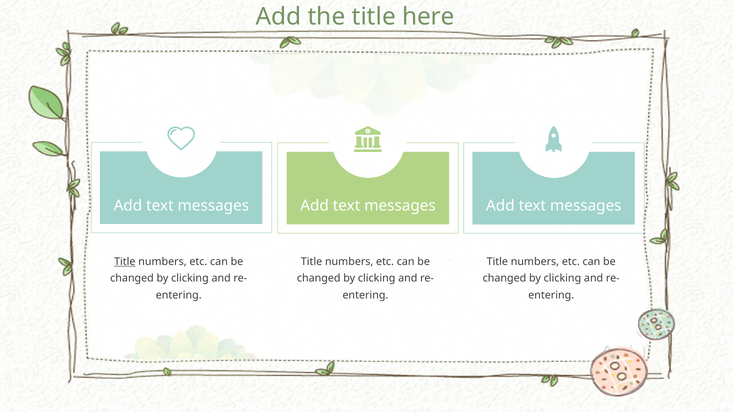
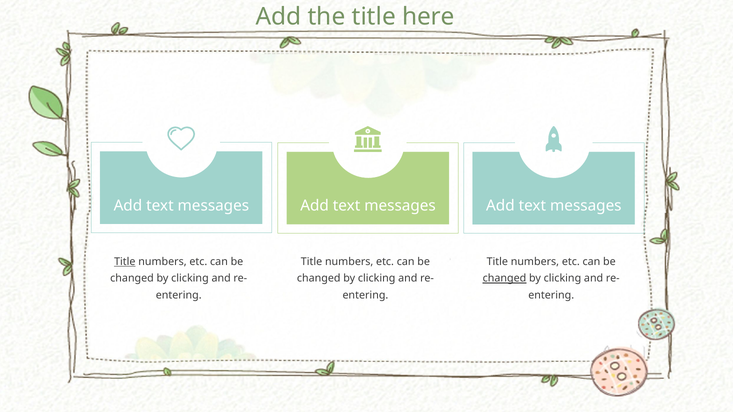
changed at (504, 279) underline: none -> present
